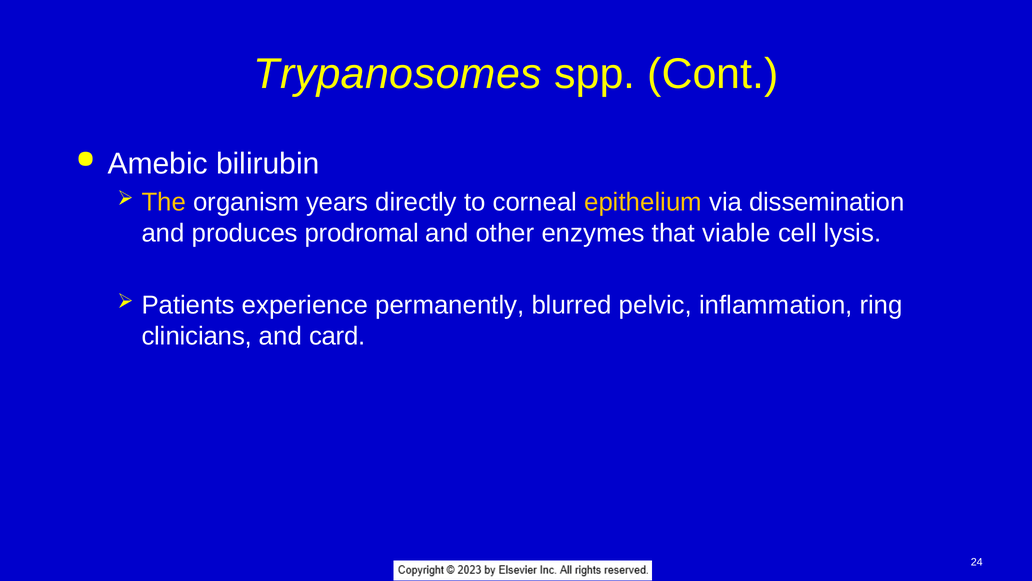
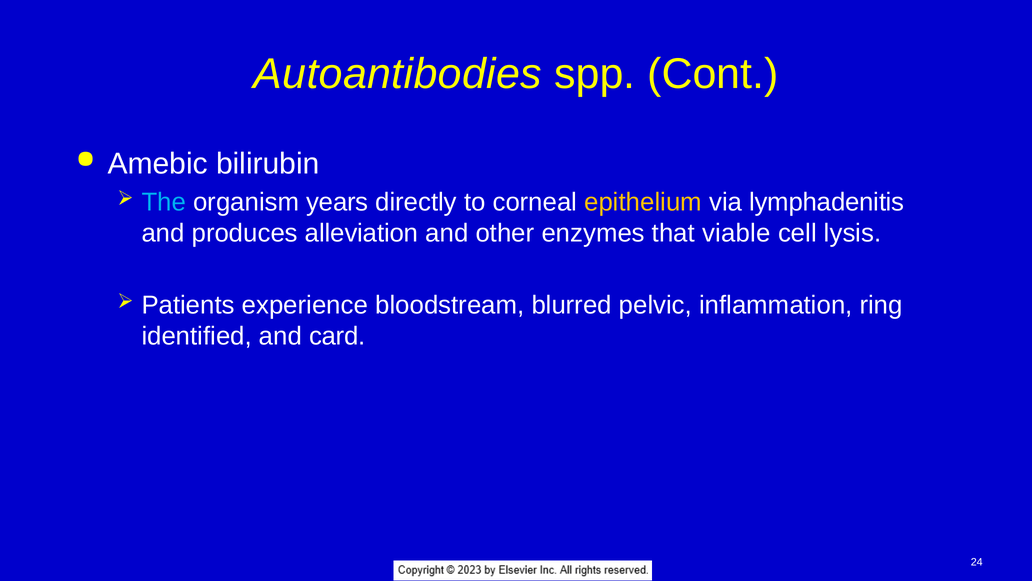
Trypanosomes: Trypanosomes -> Autoantibodies
The colour: yellow -> light blue
dissemination: dissemination -> lymphadenitis
prodromal: prodromal -> alleviation
permanently: permanently -> bloodstream
clinicians: clinicians -> identified
